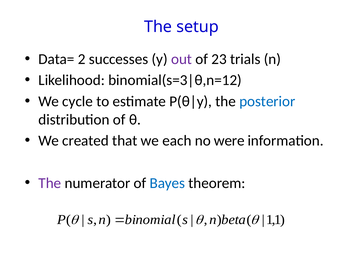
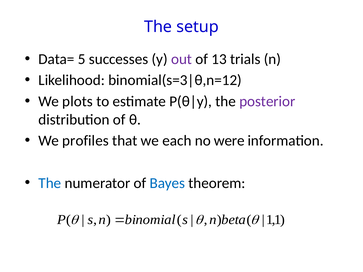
2: 2 -> 5
23: 23 -> 13
cycle: cycle -> plots
posterior colour: blue -> purple
created: created -> profiles
The at (50, 183) colour: purple -> blue
